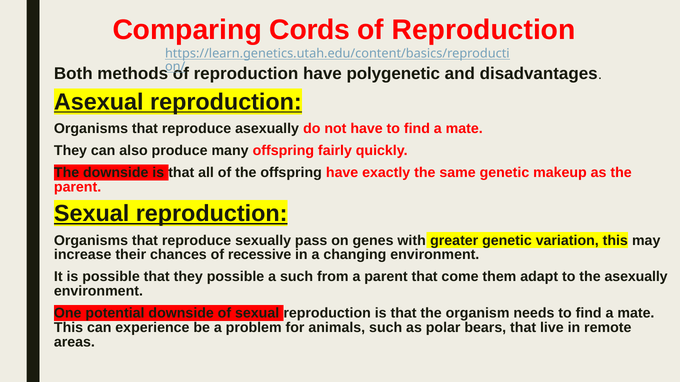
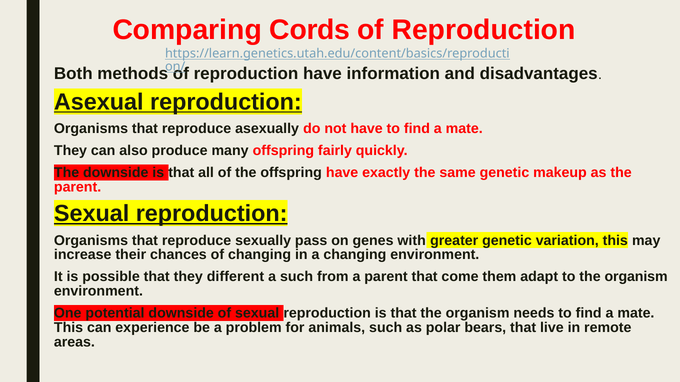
polygenetic: polygenetic -> information
of recessive: recessive -> changing
they possible: possible -> different
to the asexually: asexually -> organism
